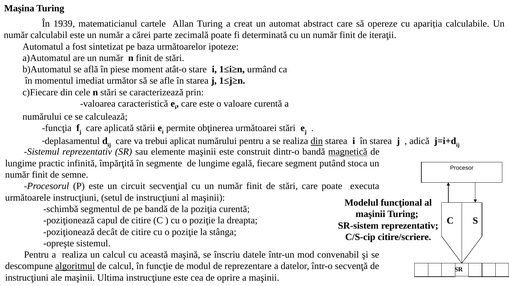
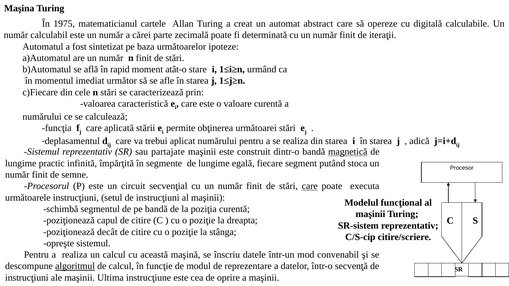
1939: 1939 -> 1975
apariția: apariția -> digitală
piese: piese -> rapid
din at (317, 141) underline: present -> none
elemente: elemente -> partajate
care at (310, 186) underline: none -> present
